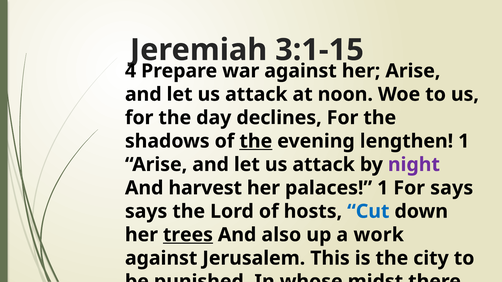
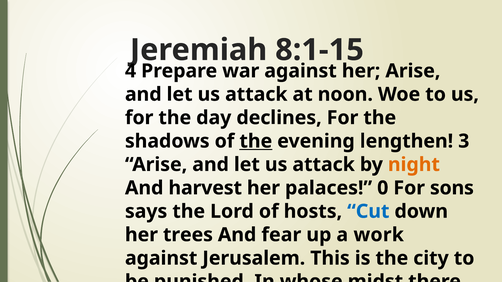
3:1-15: 3:1-15 -> 8:1-15
lengthen 1: 1 -> 3
night colour: purple -> orange
palaces 1: 1 -> 0
For says: says -> sons
trees underline: present -> none
also: also -> fear
